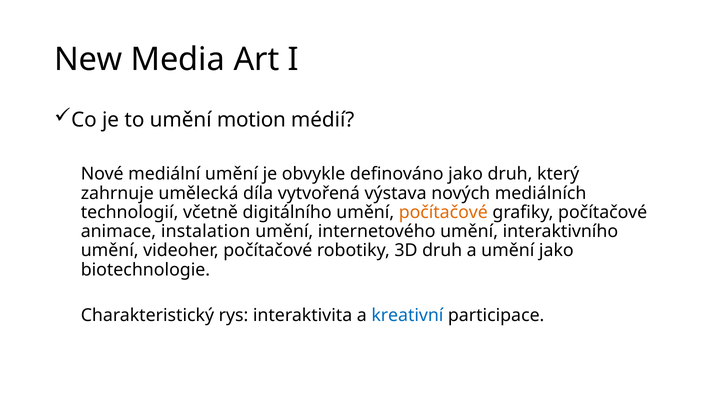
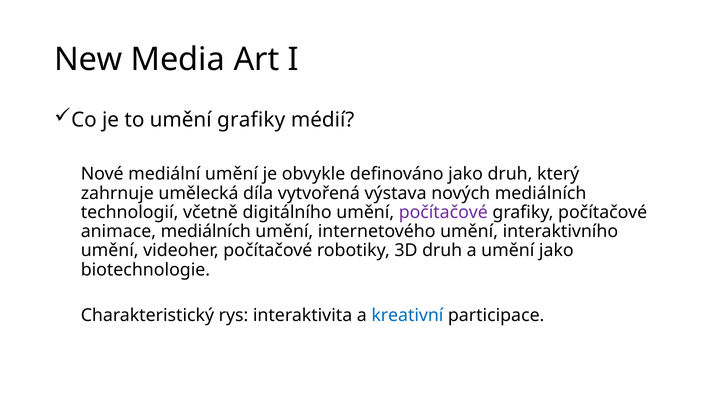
umění motion: motion -> grafiky
počítačové at (443, 213) colour: orange -> purple
animace instalation: instalation -> mediálních
